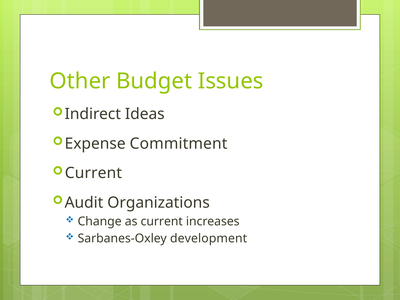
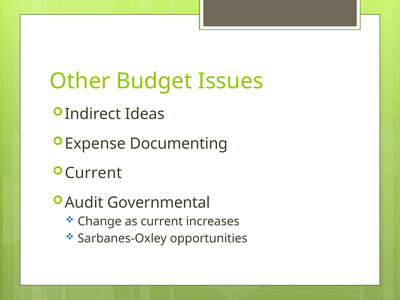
Commitment: Commitment -> Documenting
Organizations: Organizations -> Governmental
development: development -> opportunities
